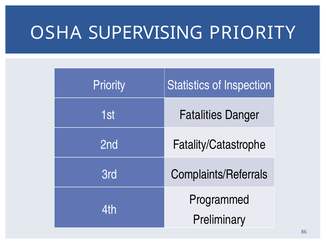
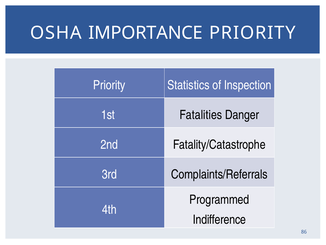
SUPERVISING: SUPERVISING -> IMPORTANCE
Preliminary: Preliminary -> Indifference
